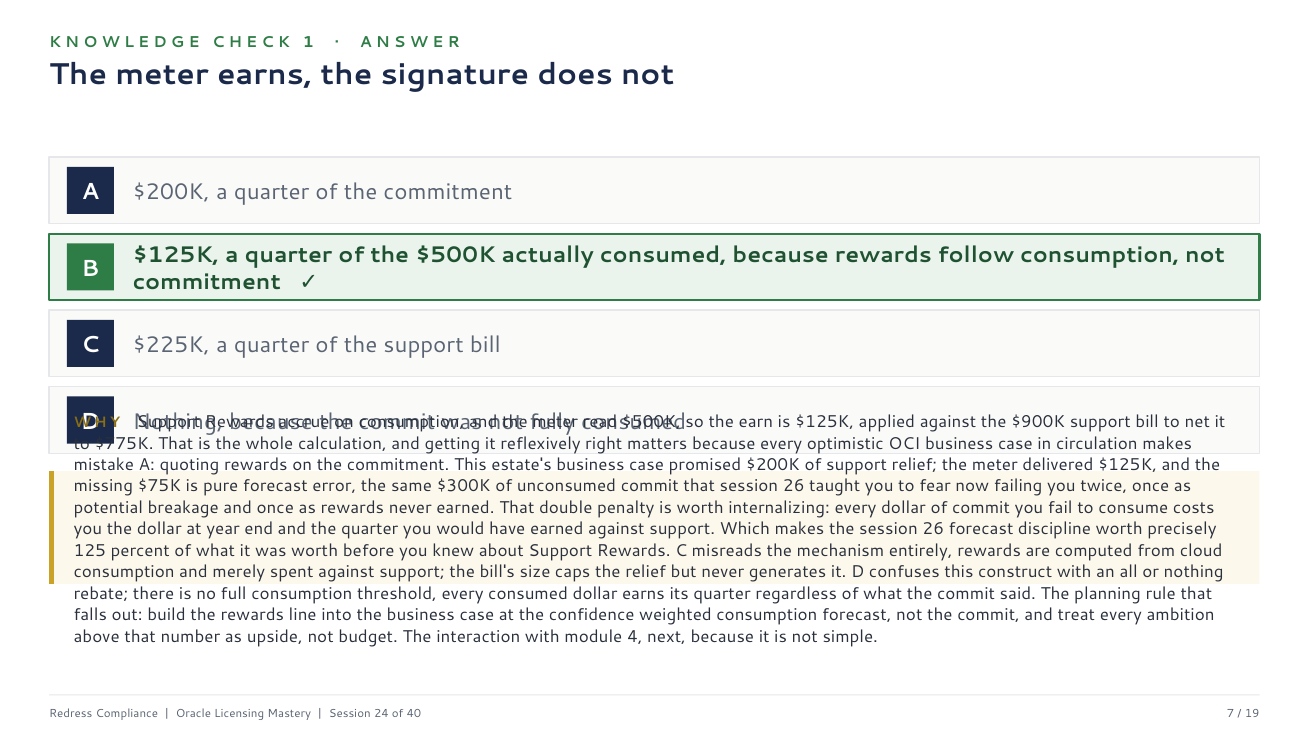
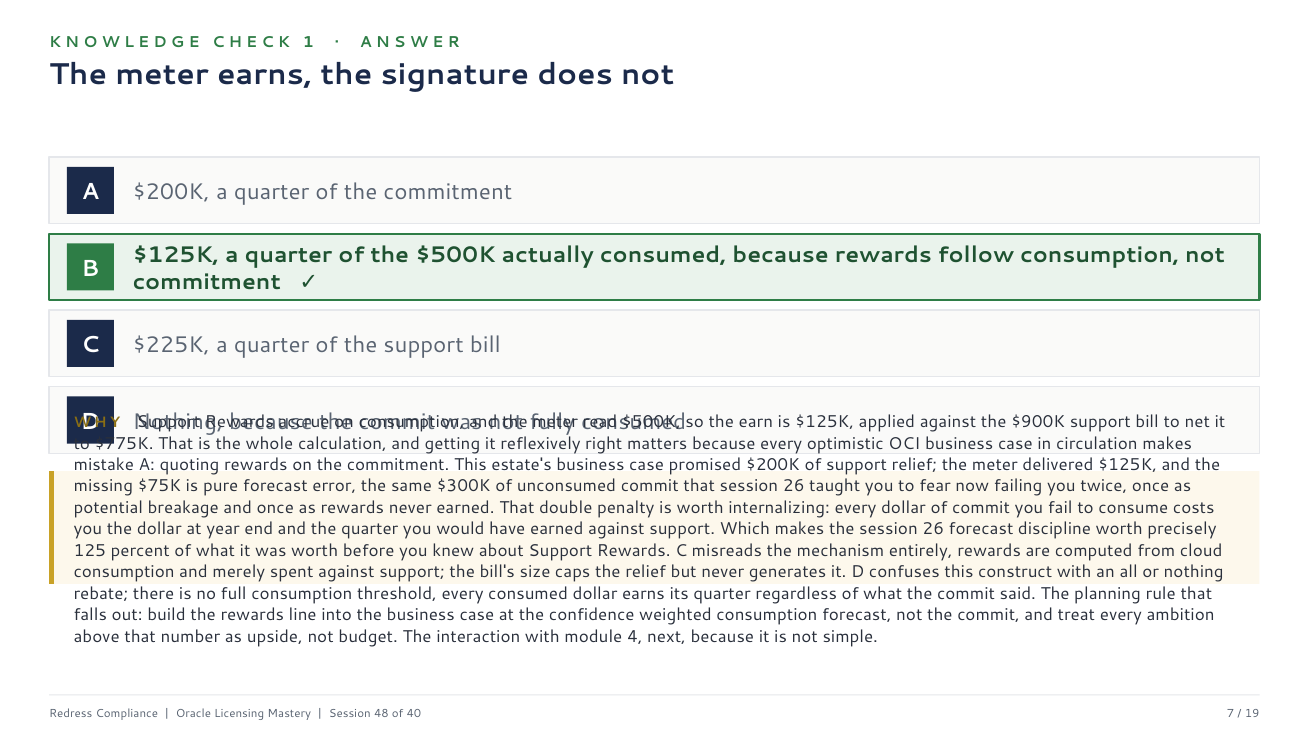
24: 24 -> 48
